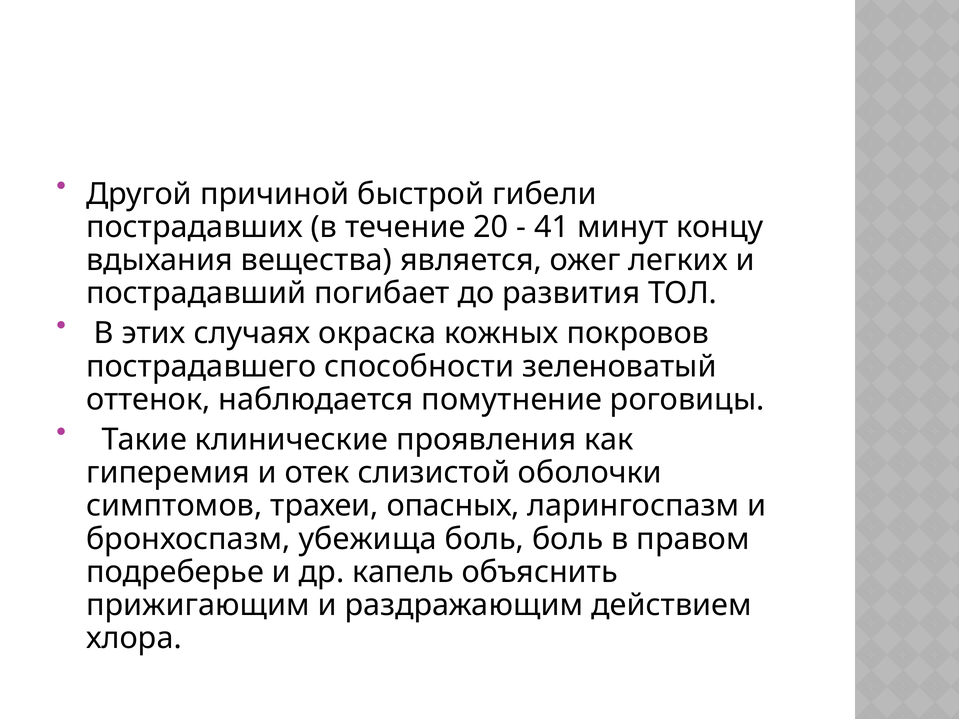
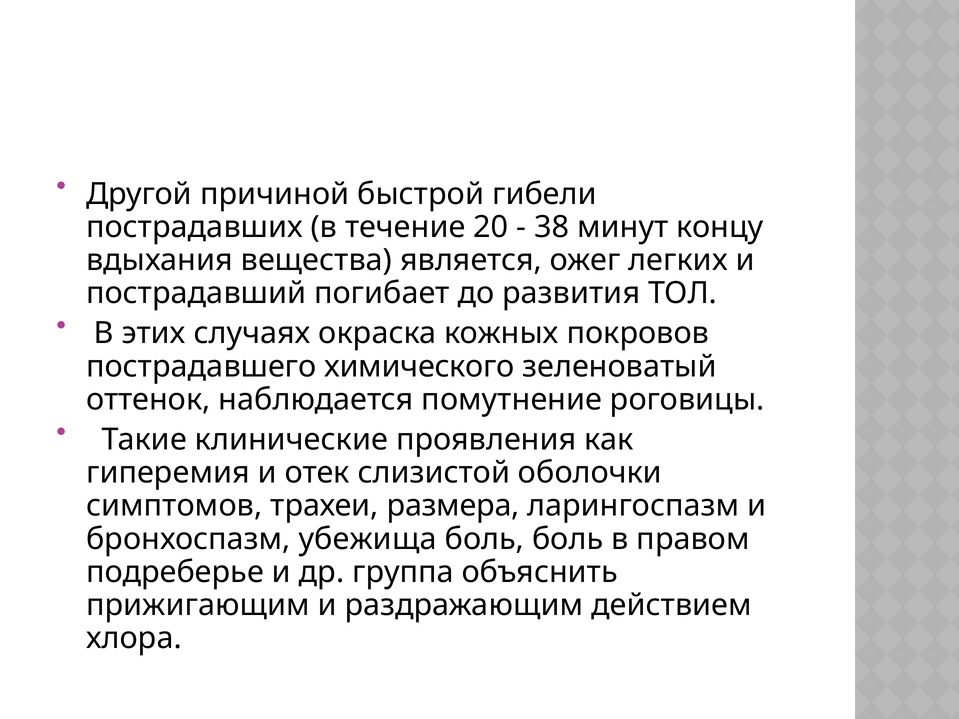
41: 41 -> 38
способности: способности -> химического
опасных: опасных -> размера
капель: капель -> группа
